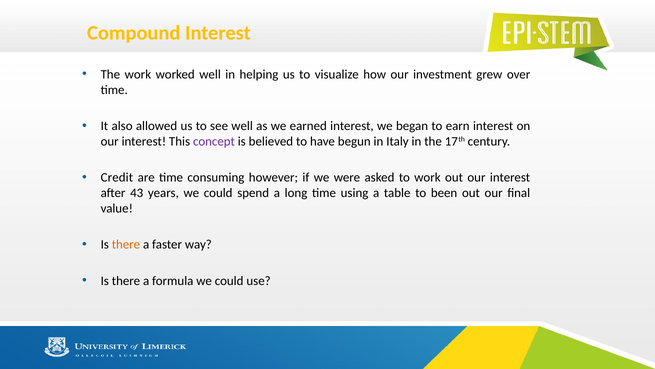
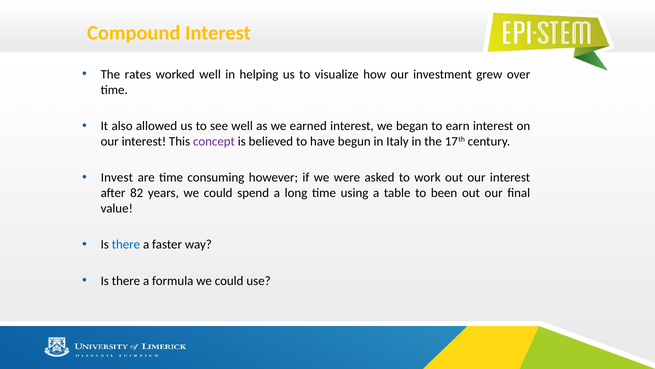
The work: work -> rates
Credit: Credit -> Invest
43: 43 -> 82
there at (126, 244) colour: orange -> blue
